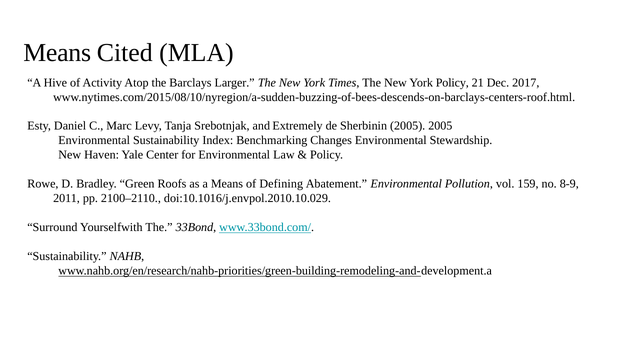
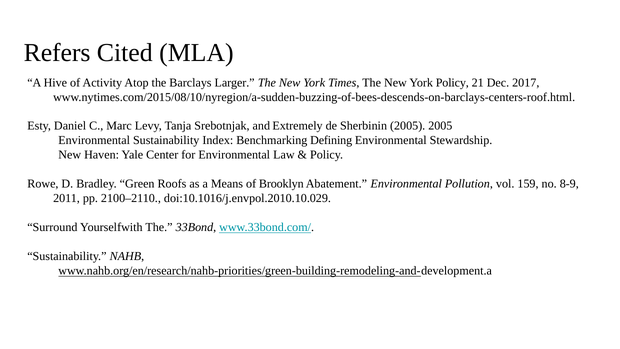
Means at (57, 53): Means -> Refers
Changes: Changes -> Defining
Defining: Defining -> Brooklyn
